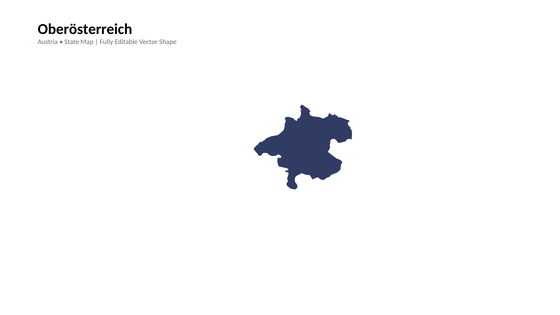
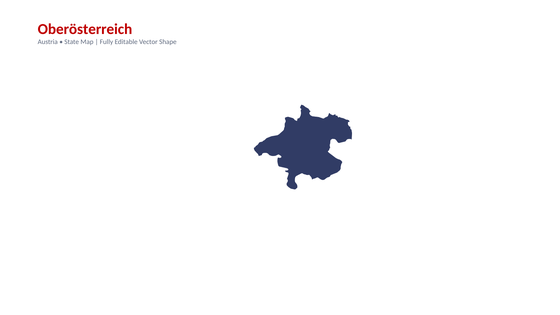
Oberösterreich colour: black -> red
